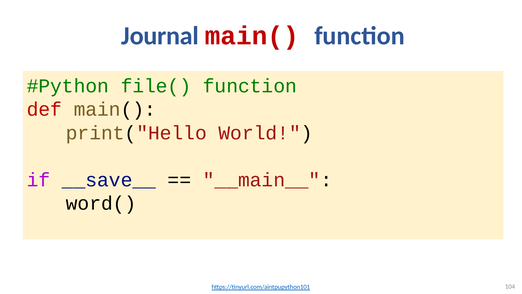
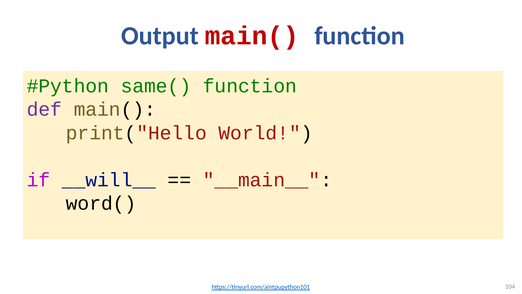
Journal: Journal -> Output
file(: file( -> same(
def colour: red -> purple
__save__: __save__ -> __will__
